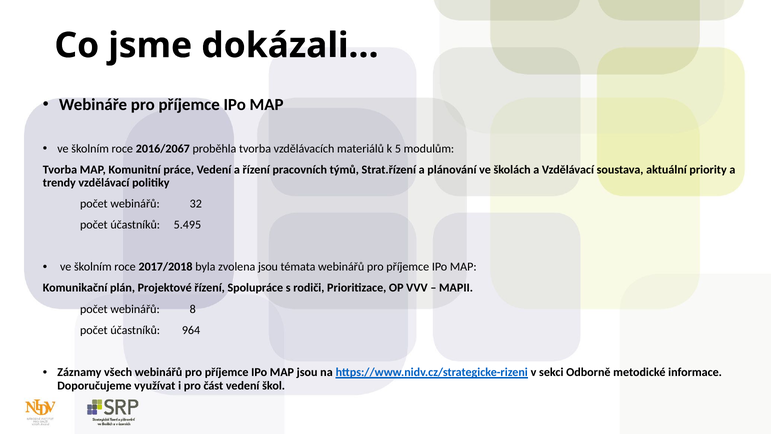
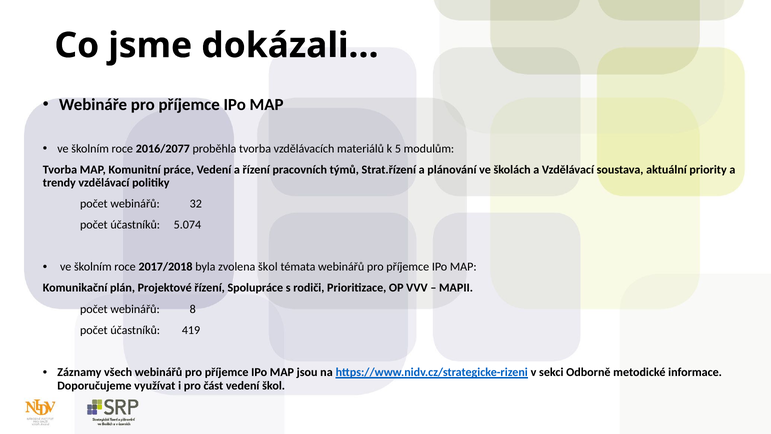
2016/2067: 2016/2067 -> 2016/2077
5.495: 5.495 -> 5.074
zvolena jsou: jsou -> škol
964: 964 -> 419
